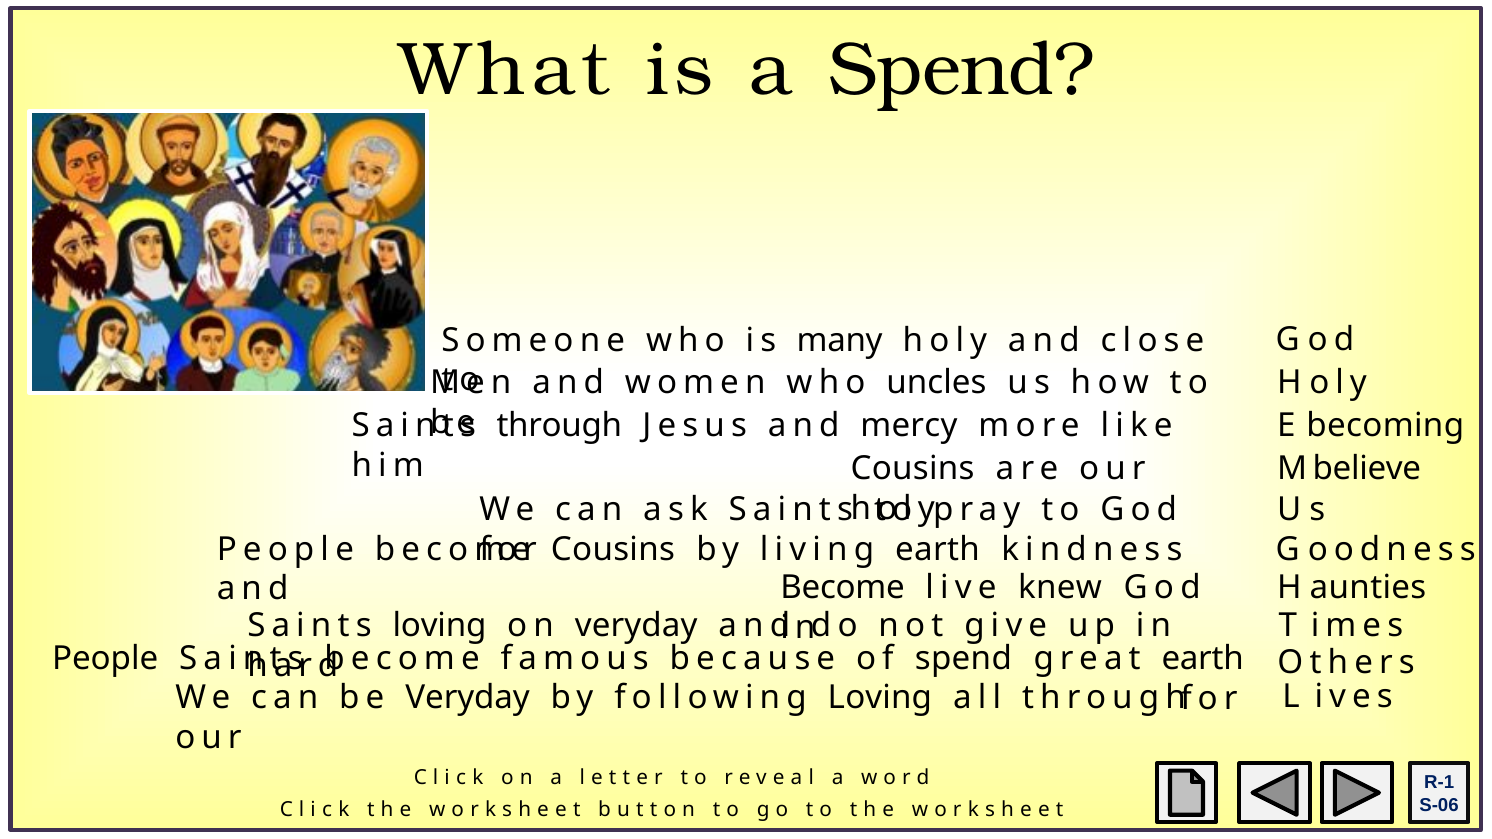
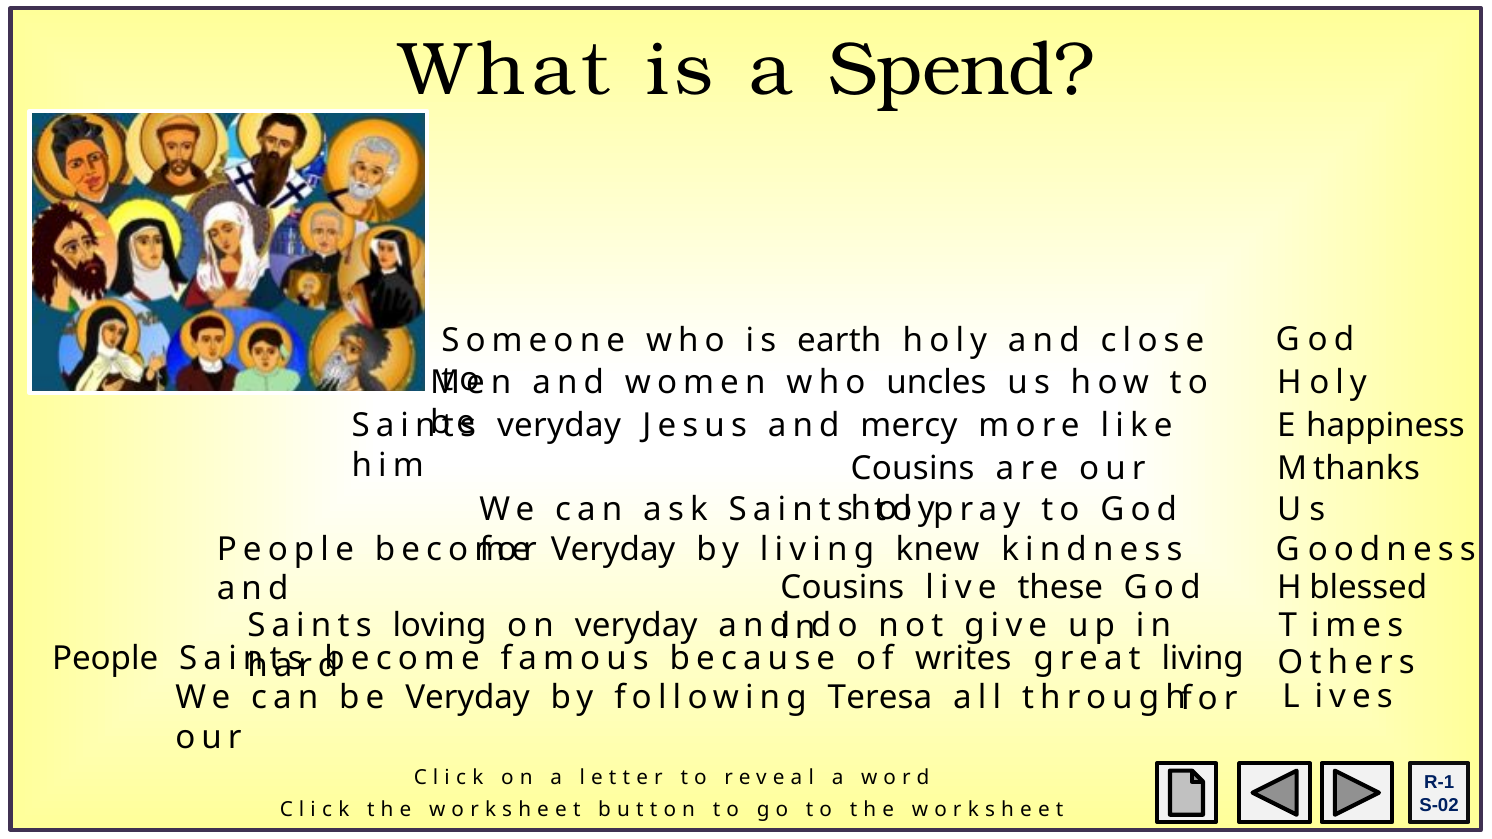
many: many -> earth
becoming: becoming -> happiness
through at (559, 426): through -> veryday
believe: believe -> thanks
Cousins at (613, 549): Cousins -> Veryday
living earth: earth -> knew
aunties: aunties -> blessed
and Become: Become -> Cousins
knew: knew -> these
of spend: spend -> writes
great earth: earth -> living
following Loving: Loving -> Teresa
S-06: S-06 -> S-02
